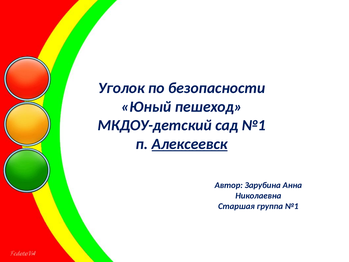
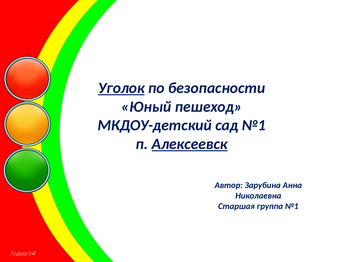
Уголок underline: none -> present
